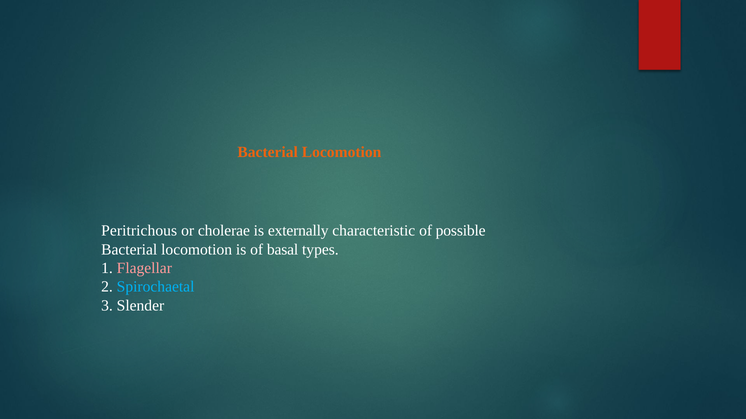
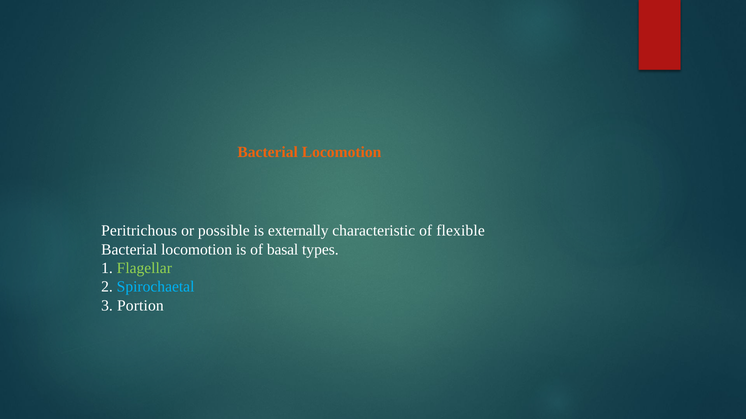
cholerae: cholerae -> possible
possible: possible -> flexible
Flagellar colour: pink -> light green
Slender: Slender -> Portion
